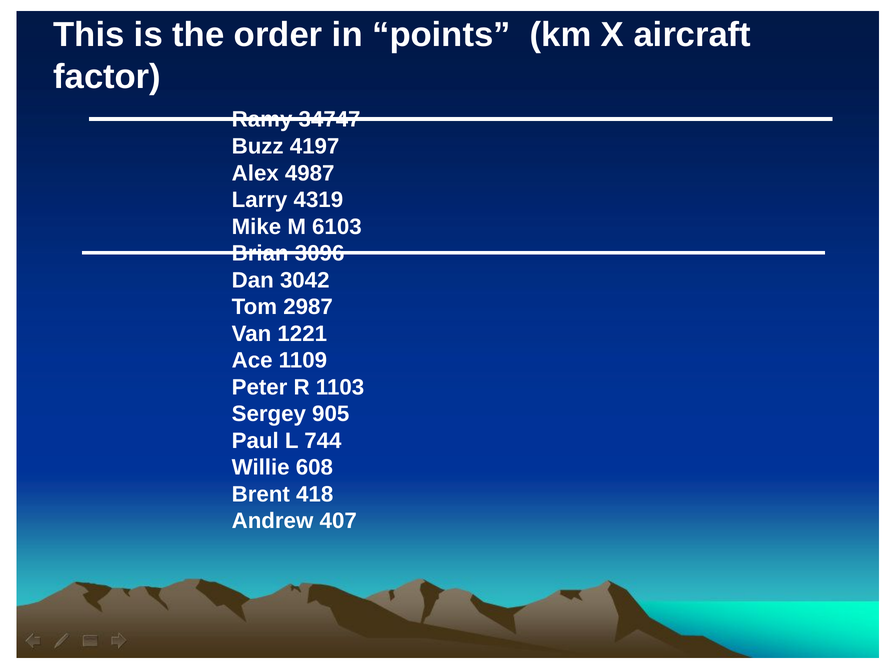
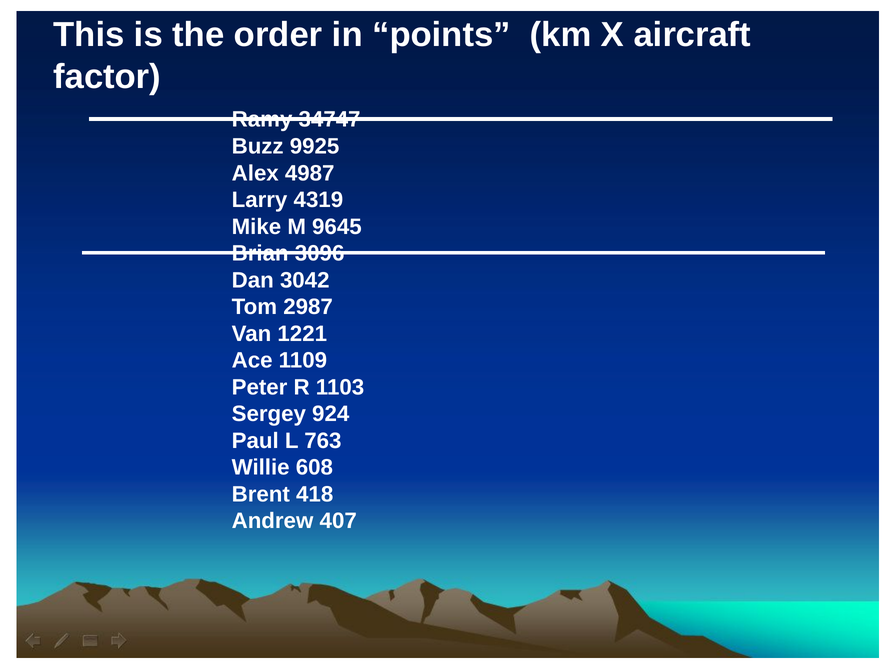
4197: 4197 -> 9925
6103: 6103 -> 9645
905: 905 -> 924
744: 744 -> 763
